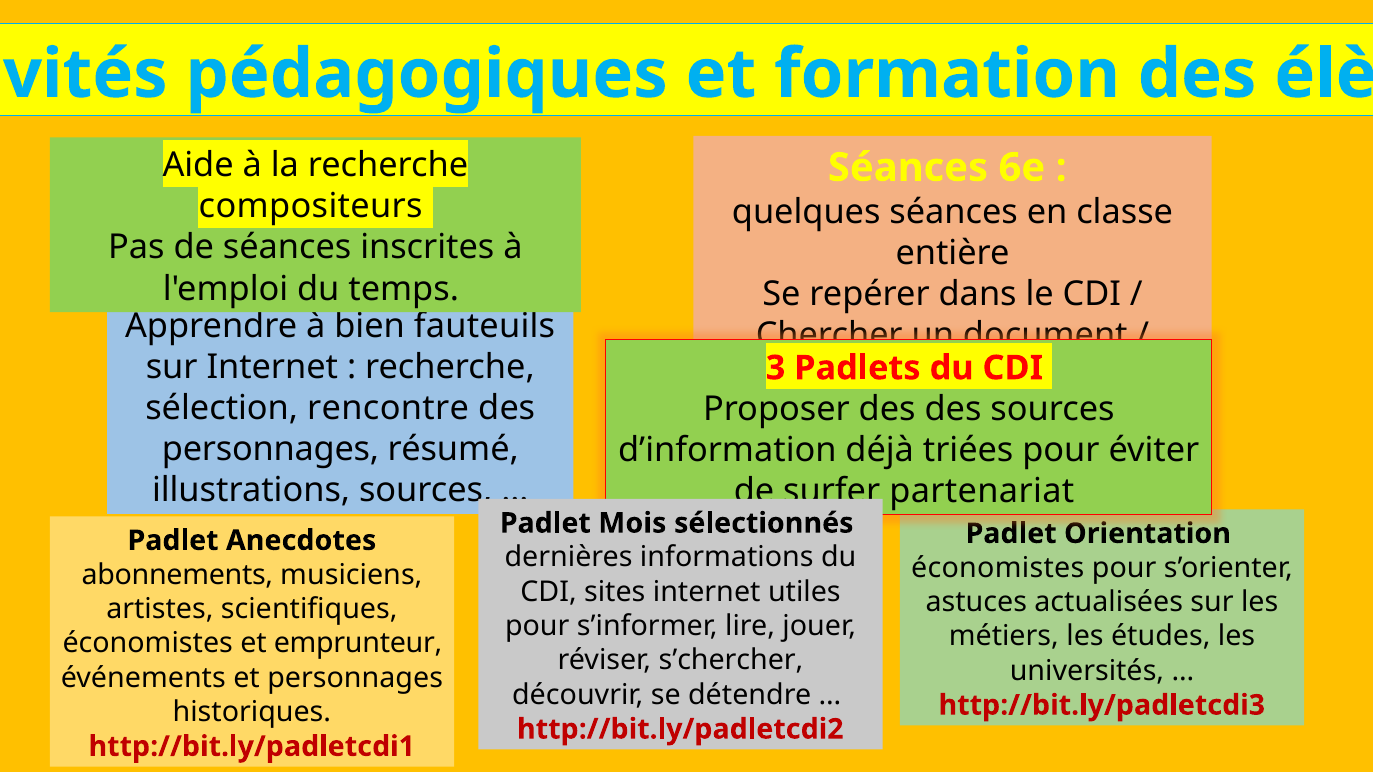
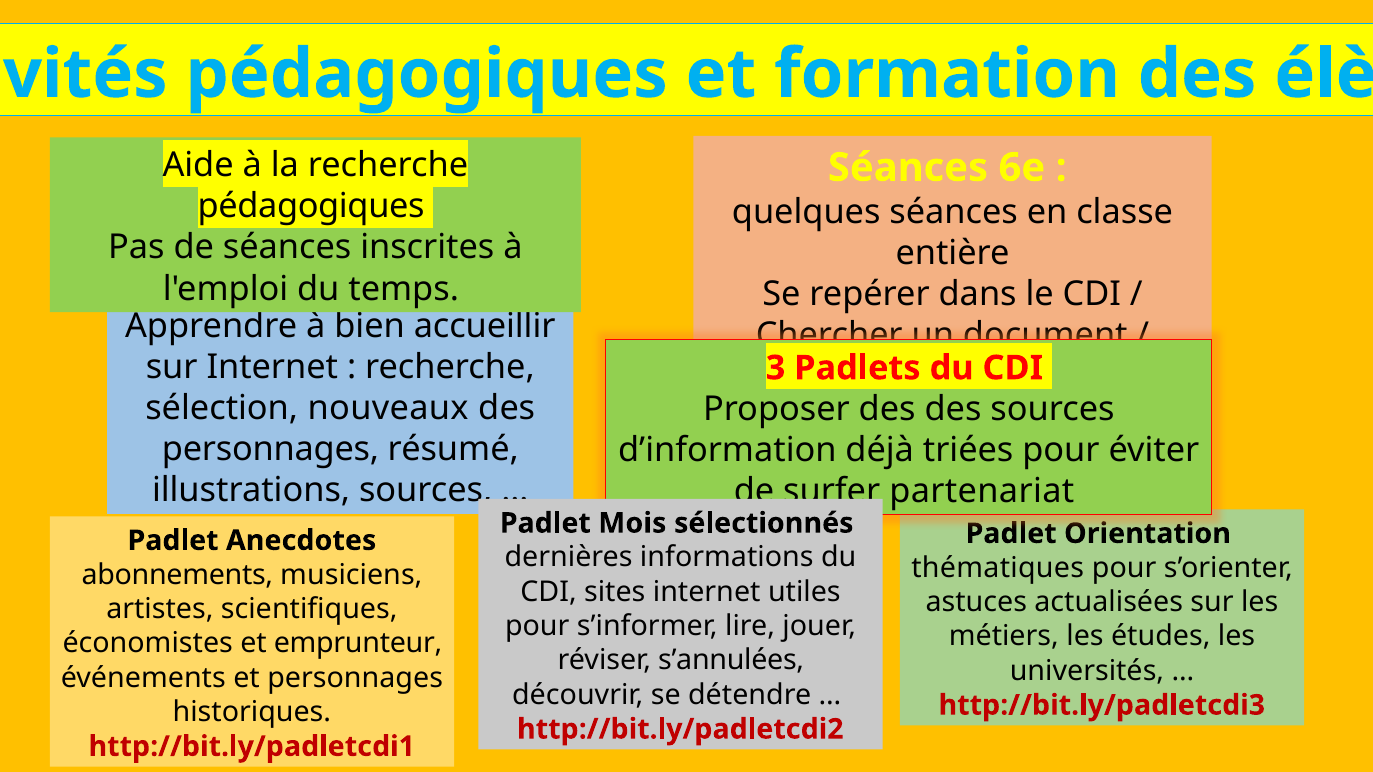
compositeurs at (311, 207): compositeurs -> pédagogiques
fauteuils: fauteuils -> accueillir
rencontre: rencontre -> nouveaux
économistes at (998, 568): économistes -> thématiques
s’chercher: s’chercher -> s’annulées
